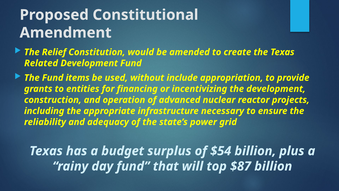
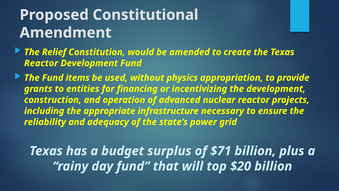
Related at (41, 63): Related -> Reactor
include: include -> physics
$54: $54 -> $71
$87: $87 -> $20
